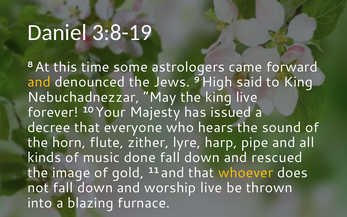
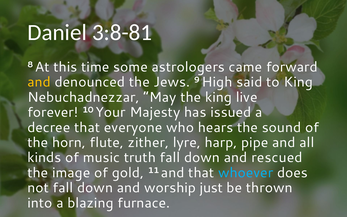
3:8-19: 3:8-19 -> 3:8-81
done: done -> truth
whoever colour: yellow -> light blue
worship live: live -> just
